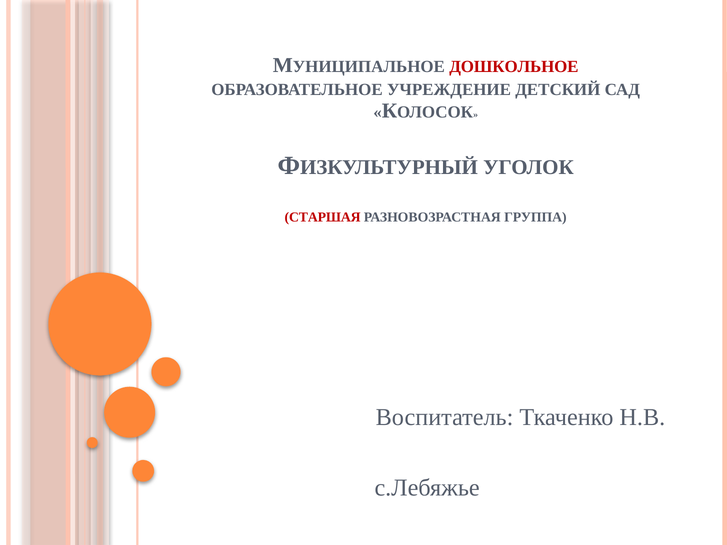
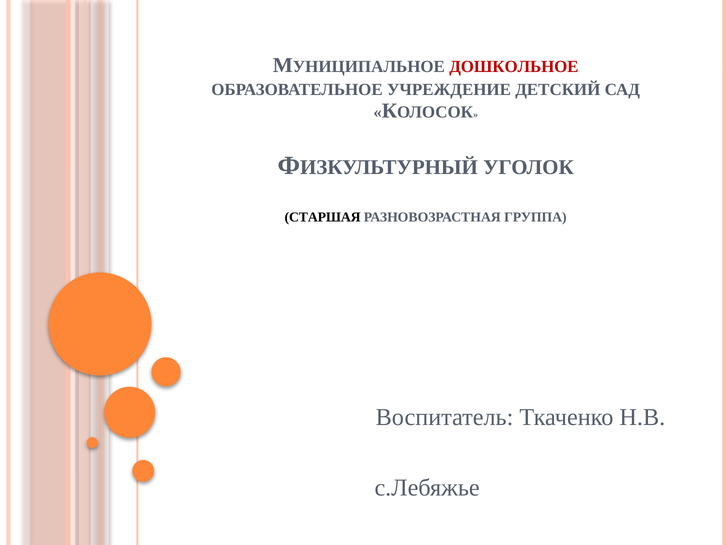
СТАРШАЯ colour: red -> black
